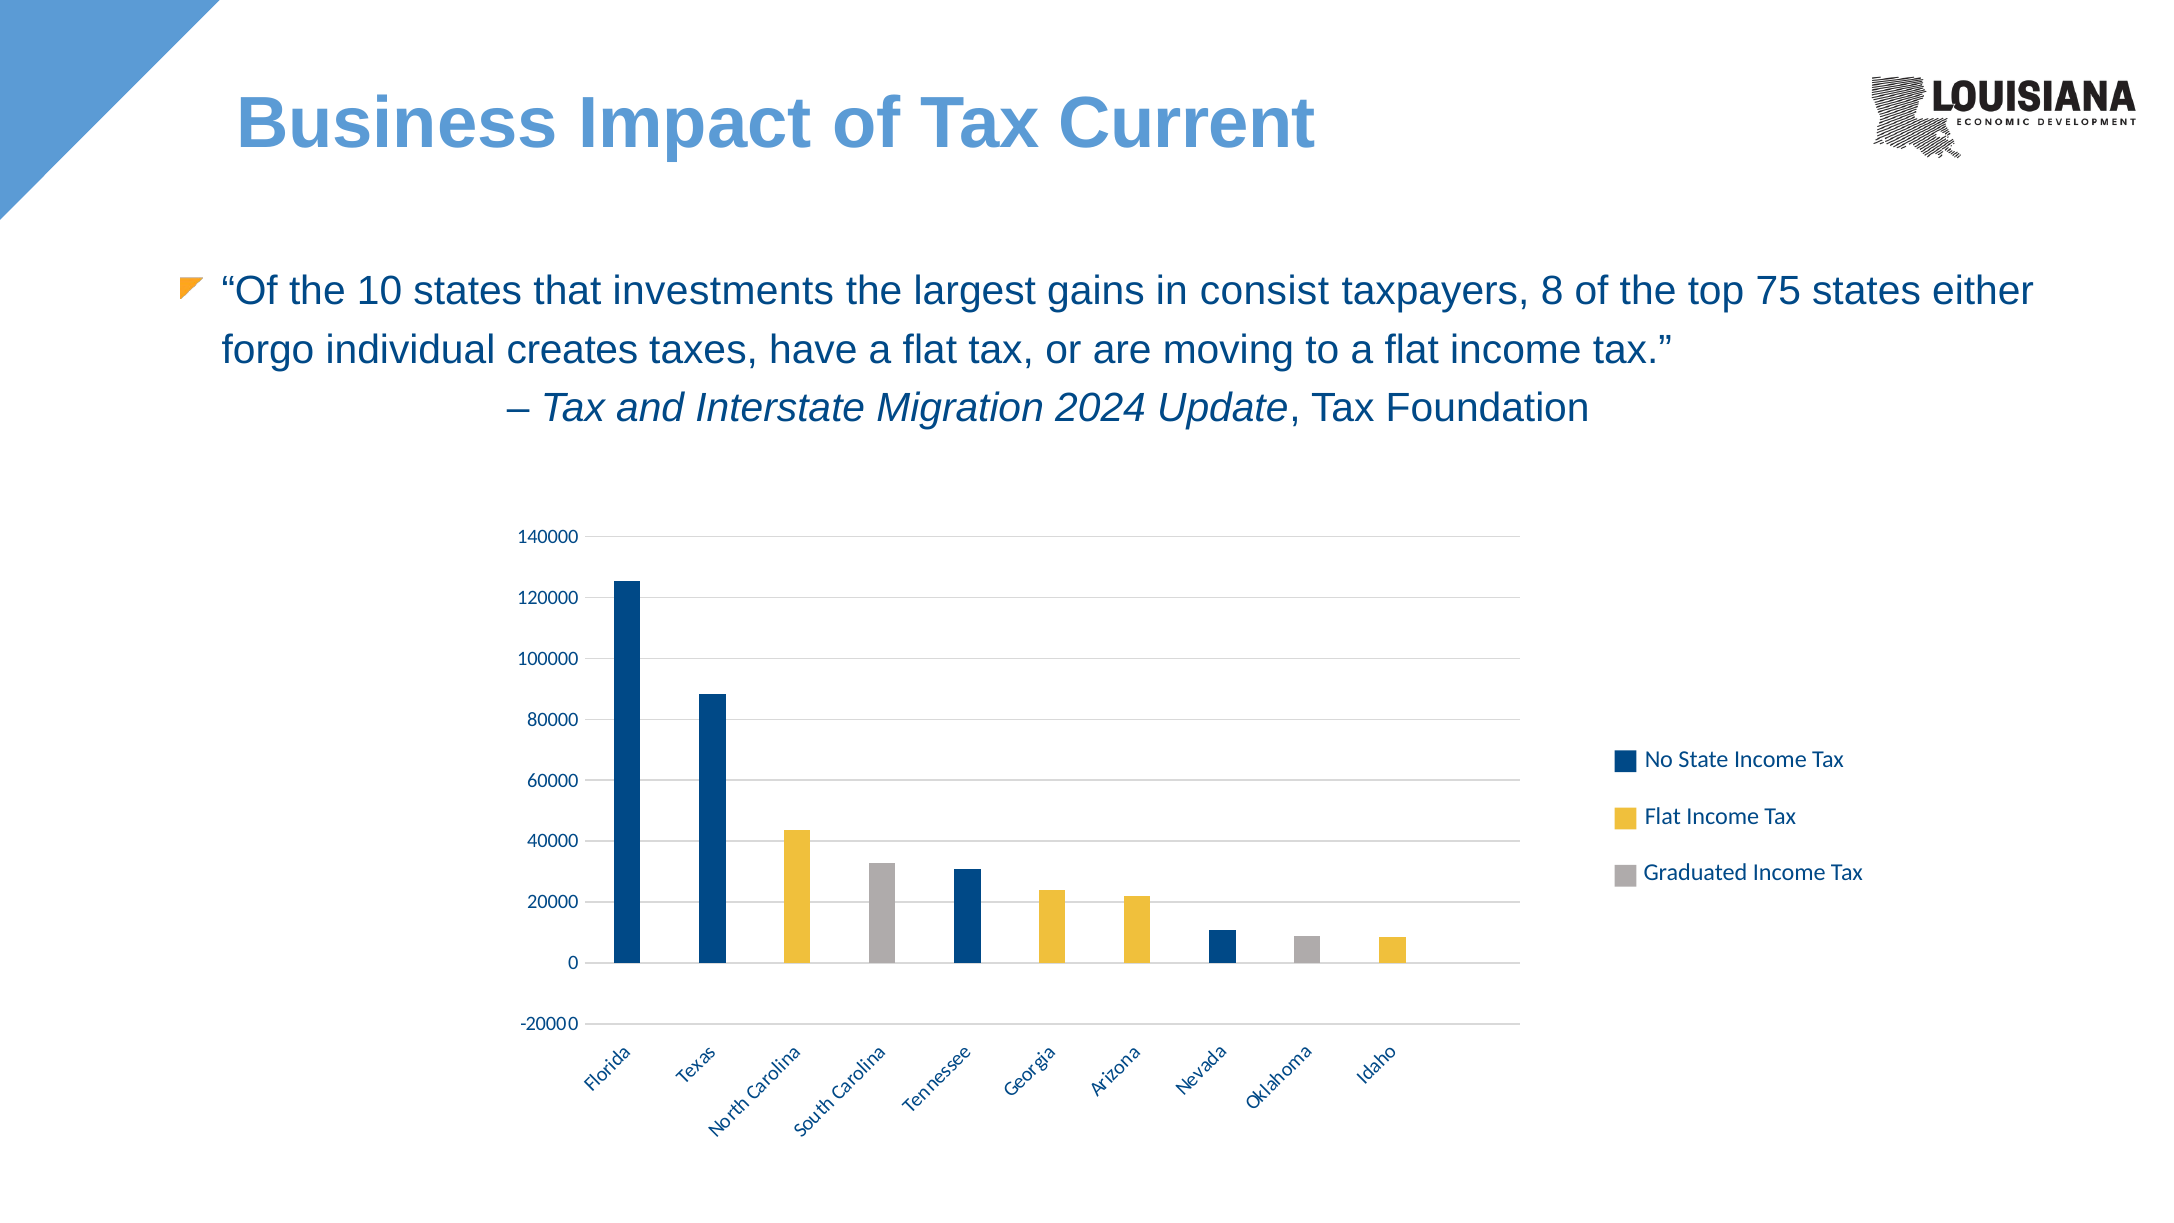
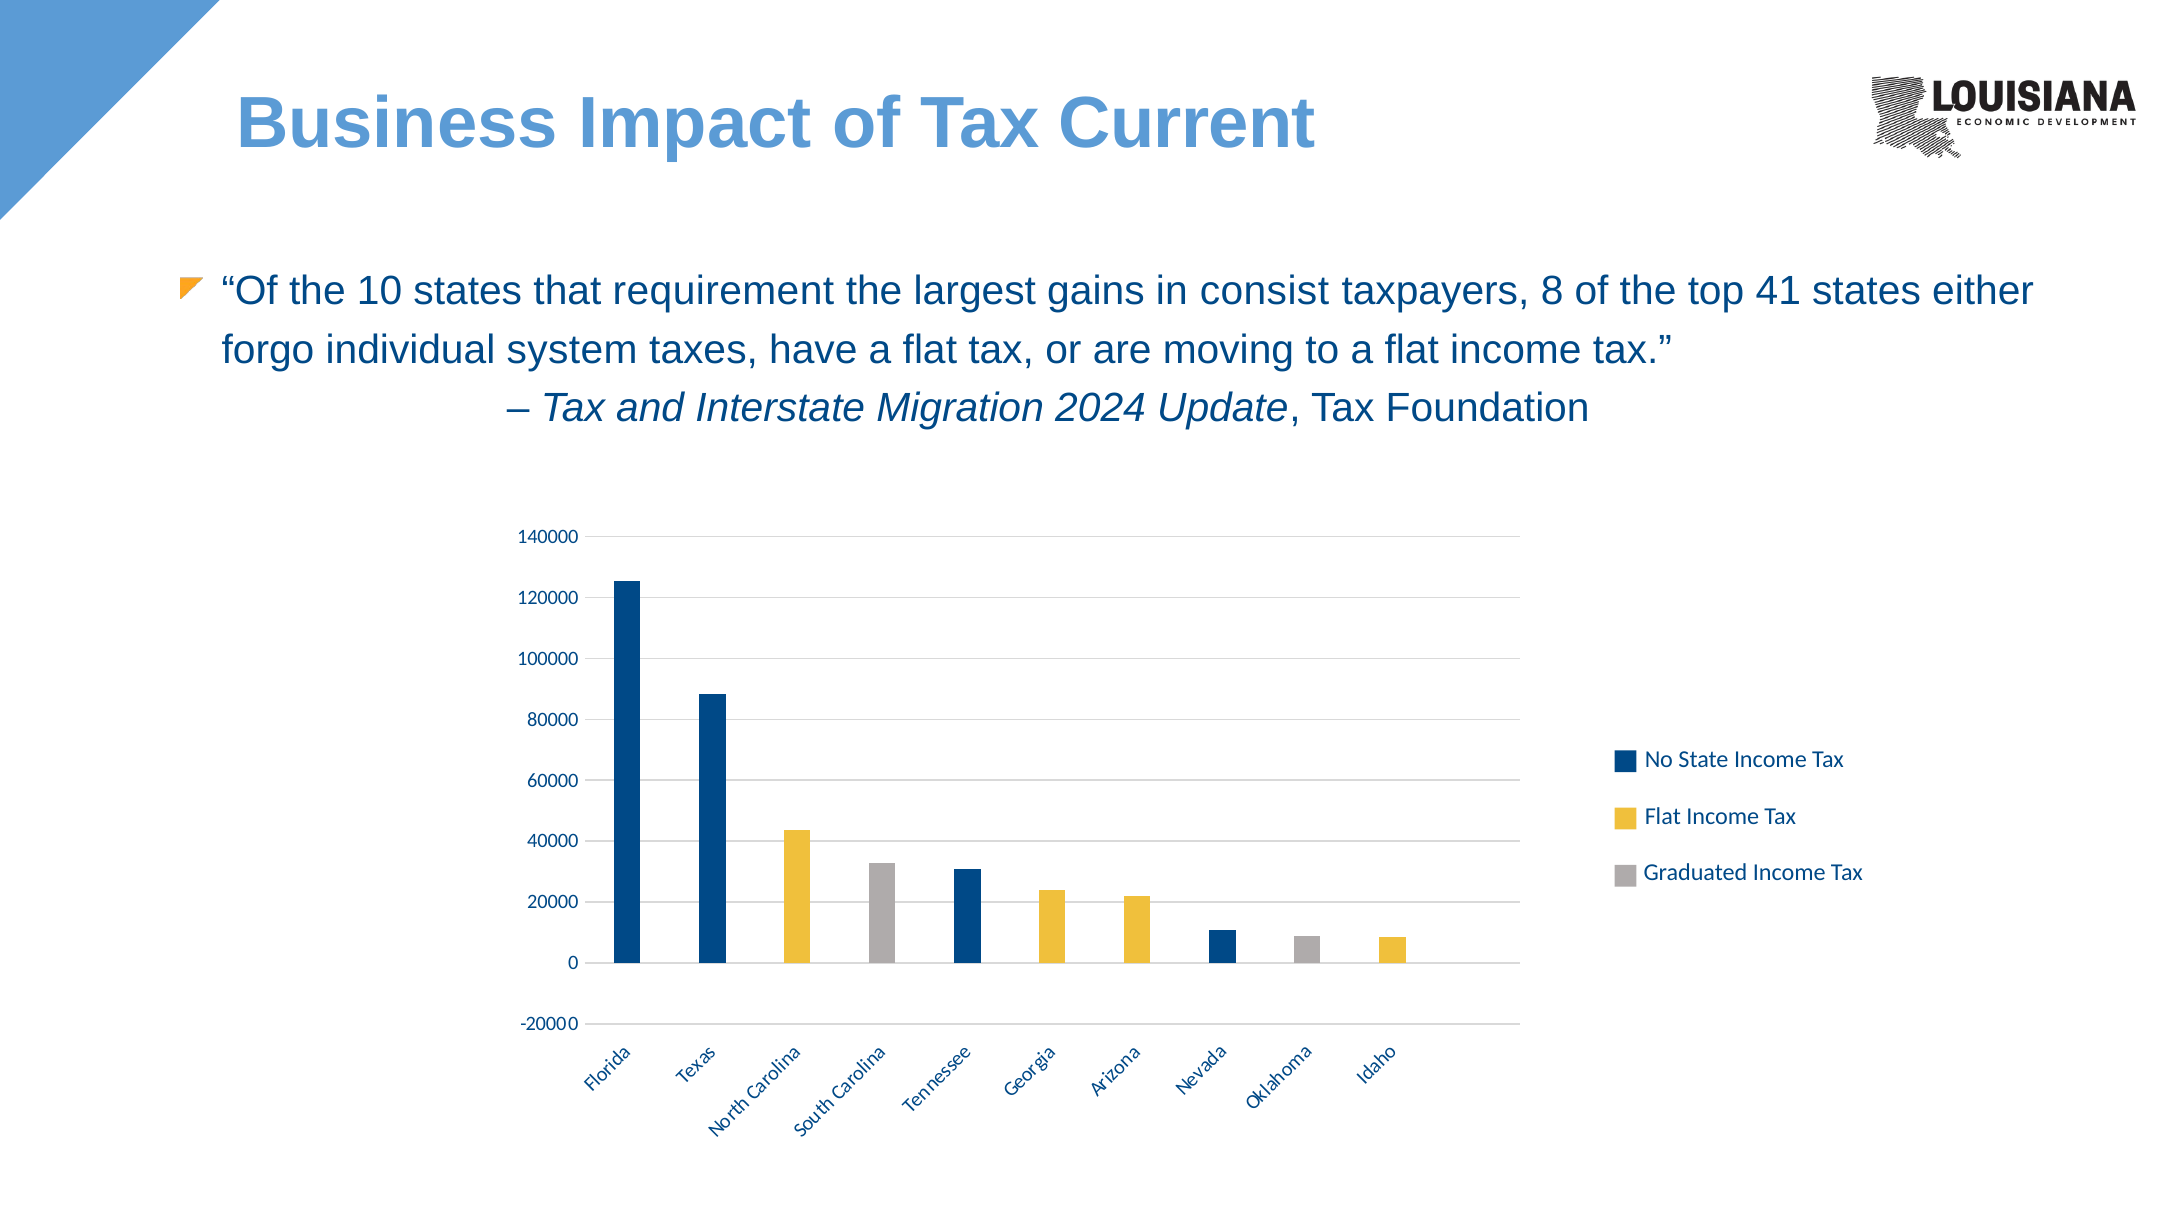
investments: investments -> requirement
75: 75 -> 41
creates: creates -> system
